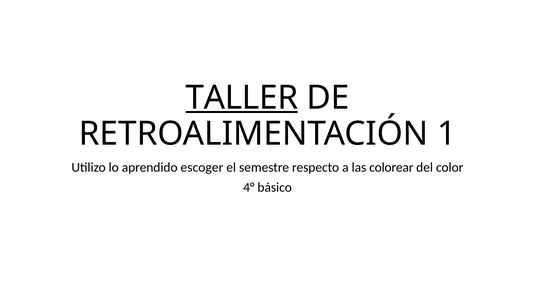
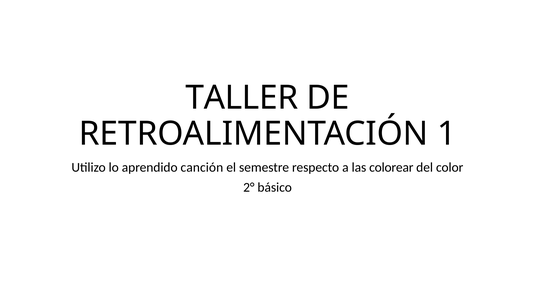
TALLER underline: present -> none
escoger: escoger -> canción
4°: 4° -> 2°
